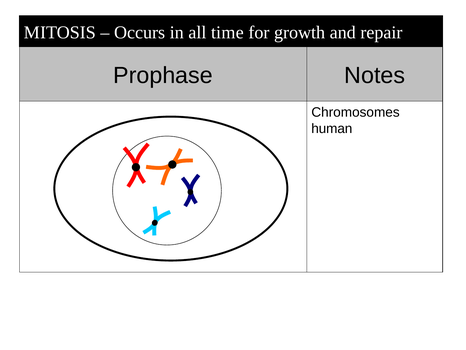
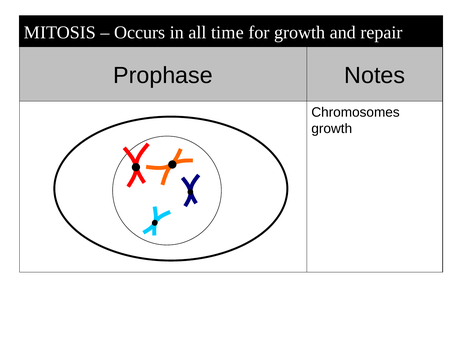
human at (332, 129): human -> growth
